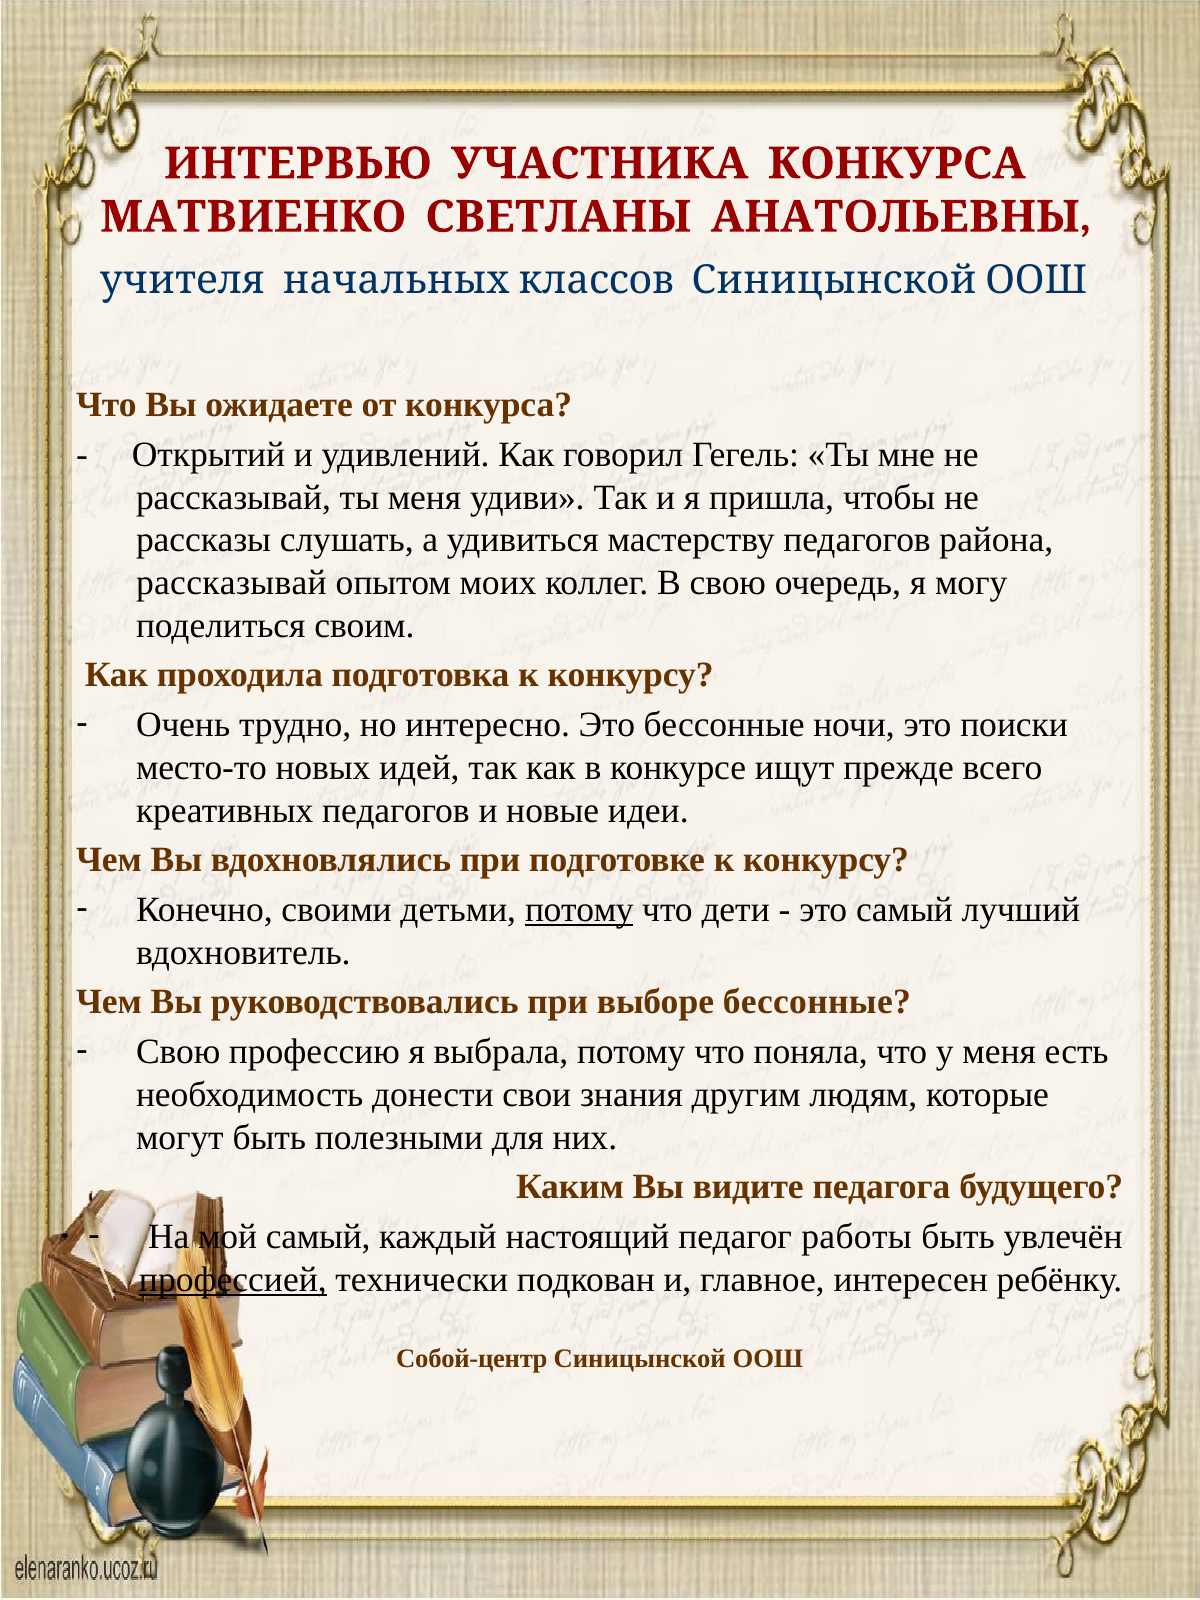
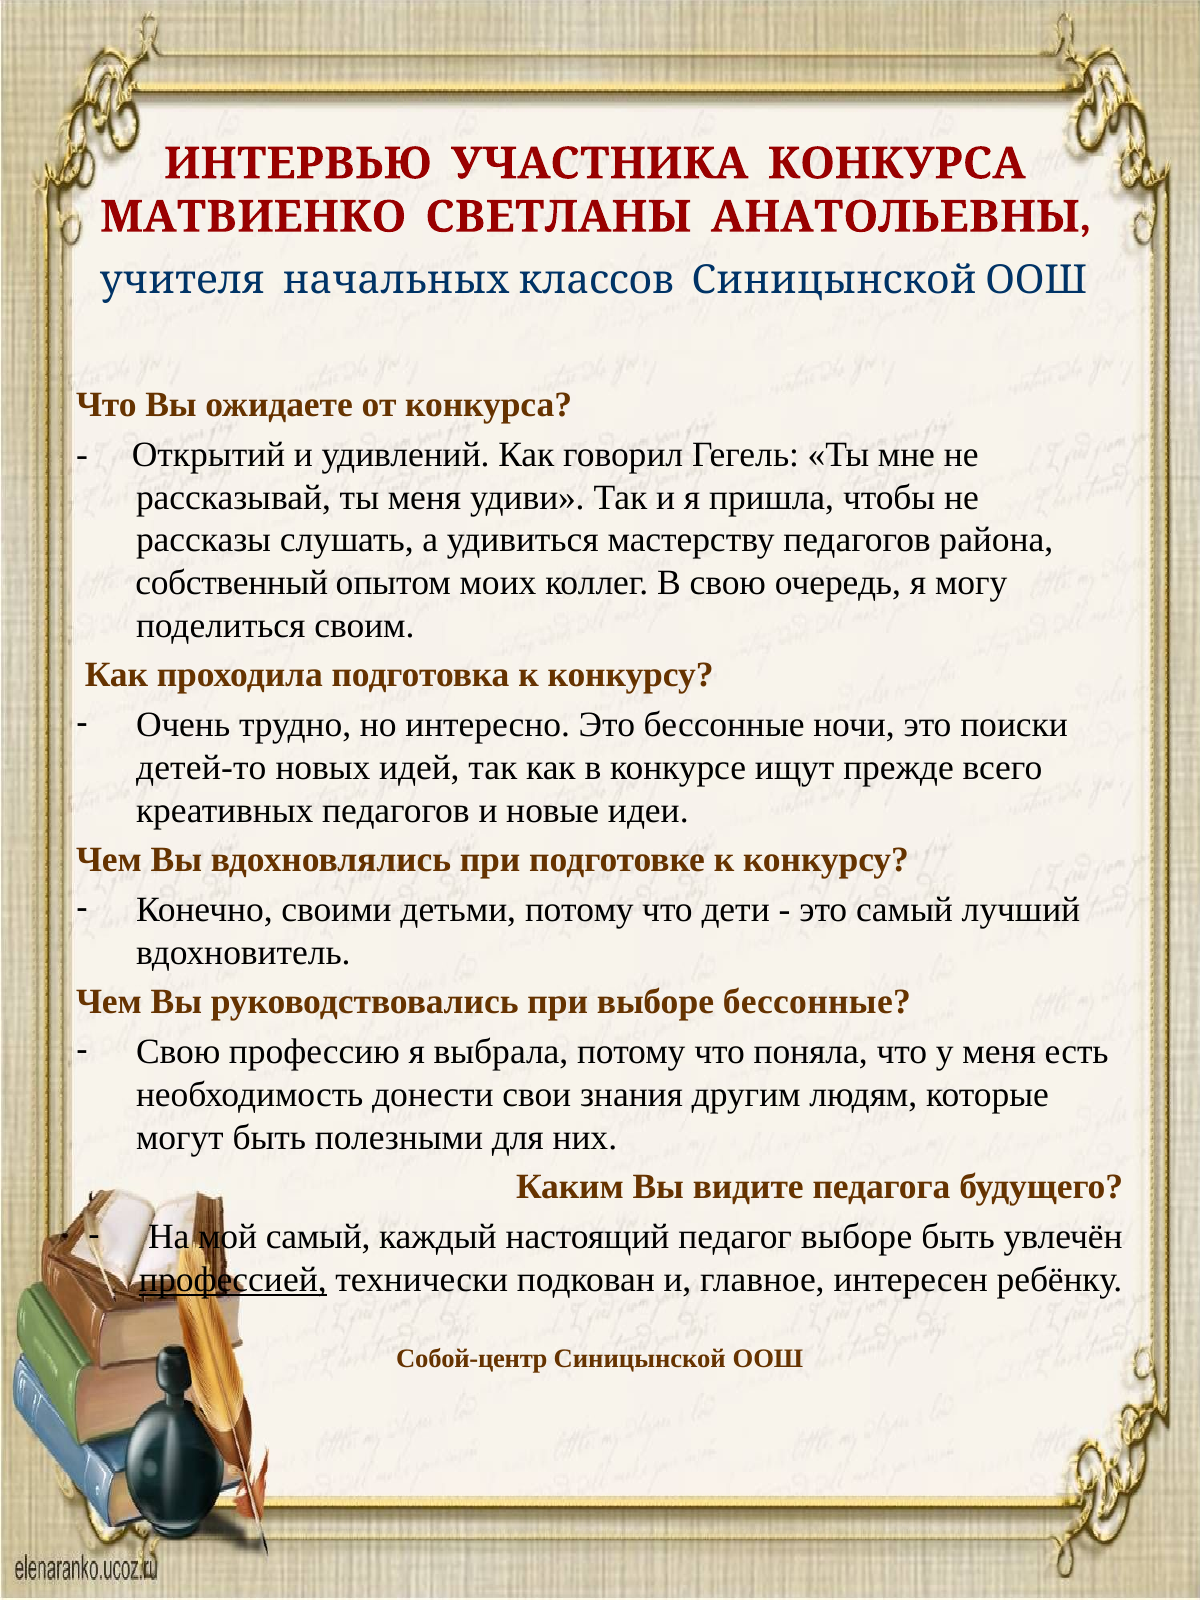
рассказывай at (231, 583): рассказывай -> собственный
место-то: место-то -> детей-то
потому at (579, 910) underline: present -> none
педагог работы: работы -> выборе
